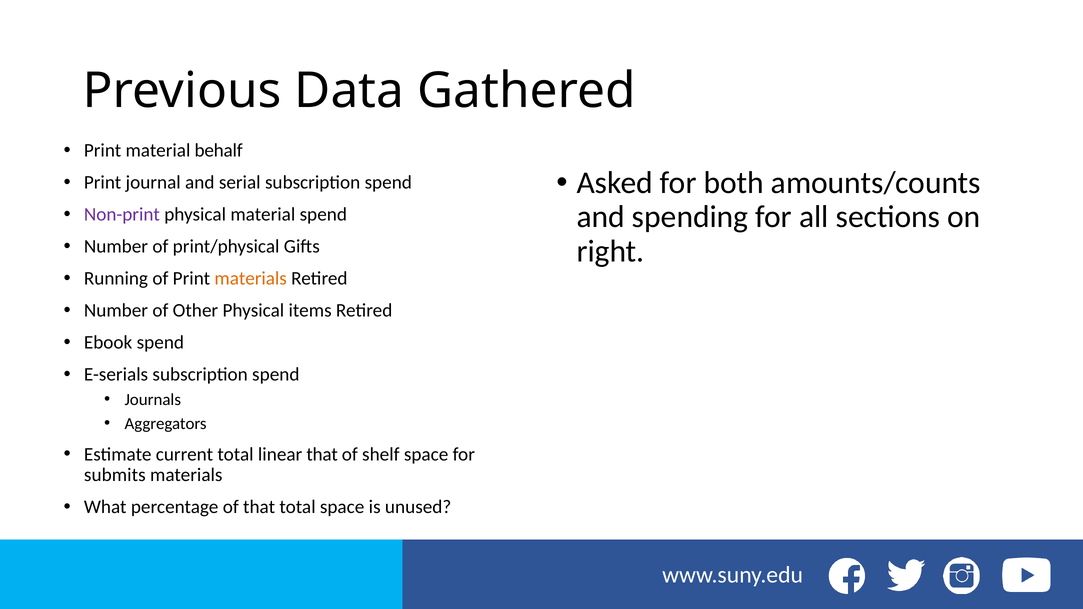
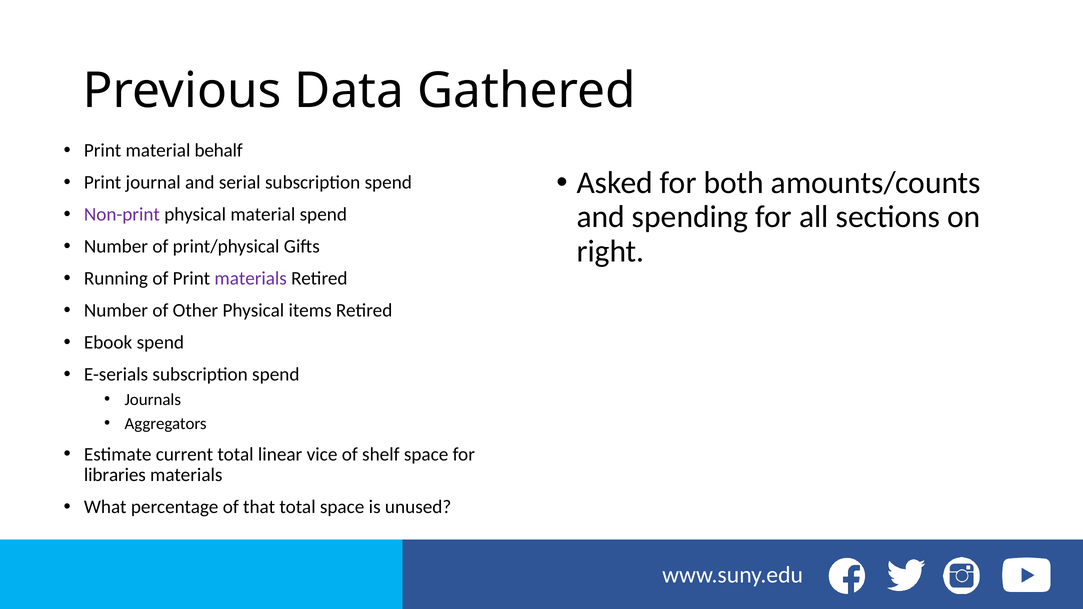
materials at (251, 278) colour: orange -> purple
linear that: that -> vice
submits: submits -> libraries
